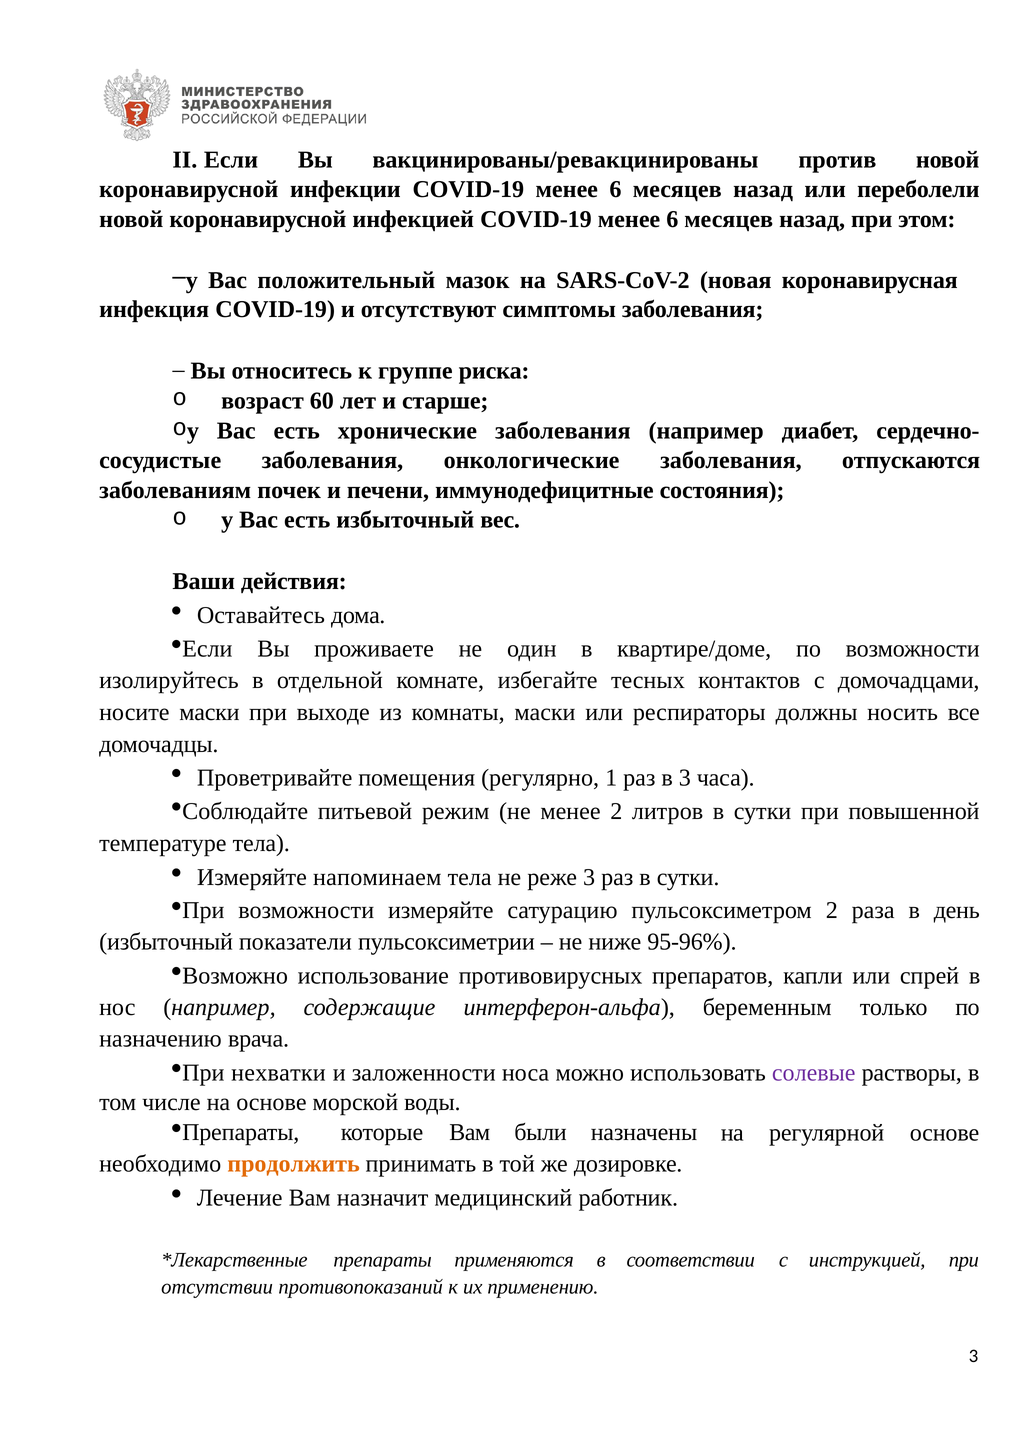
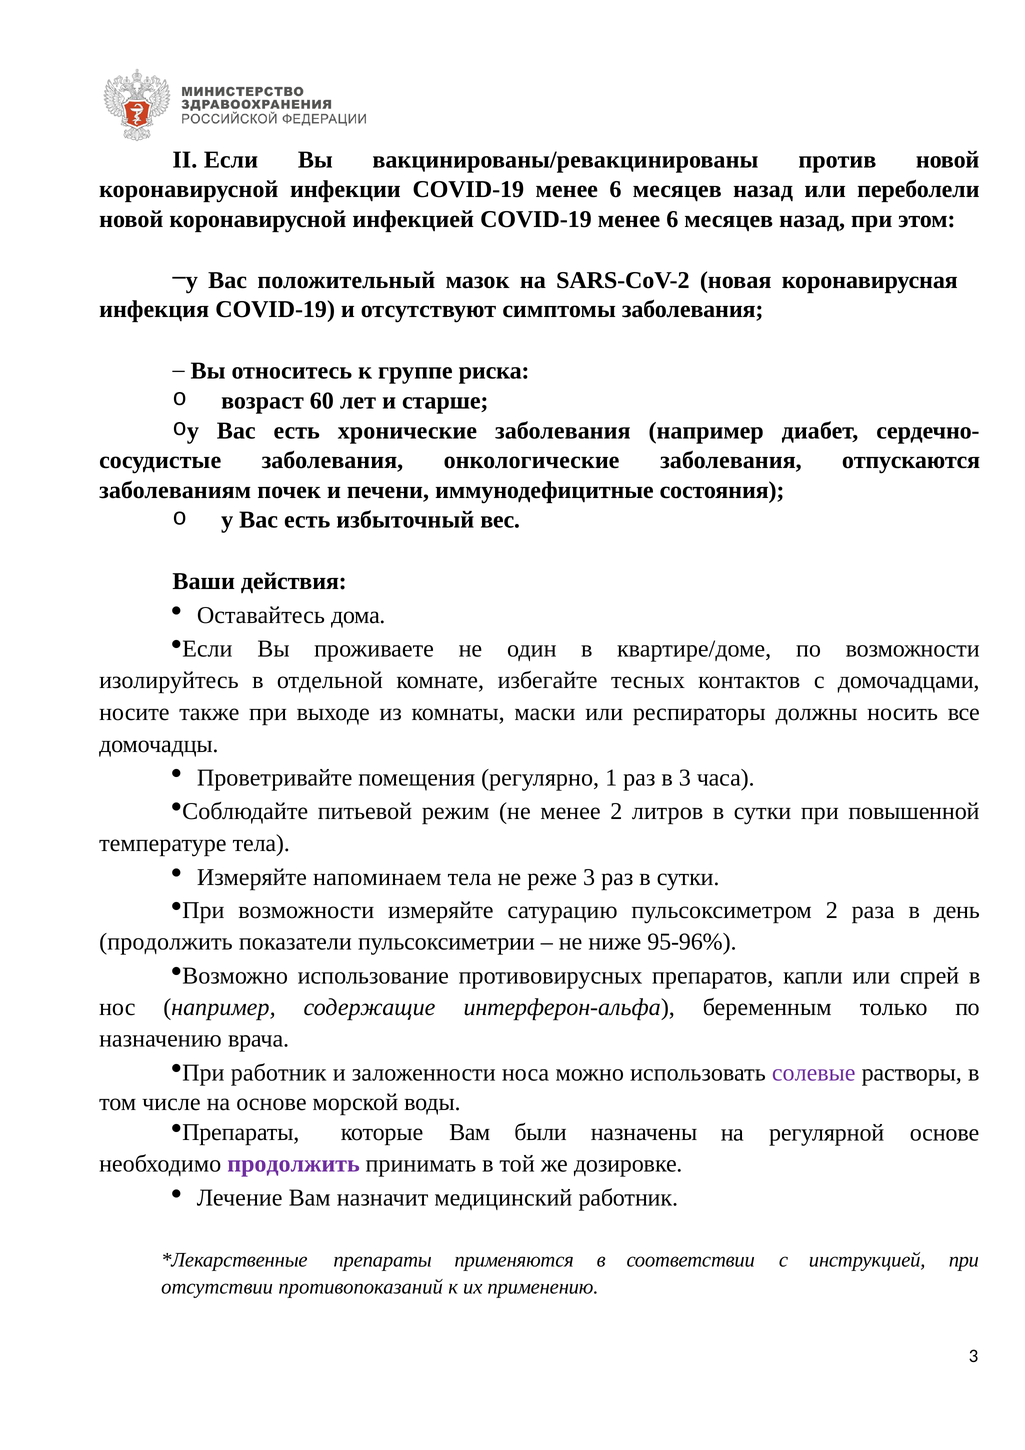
носите маски: маски -> также
избыточный at (166, 942): избыточный -> продолжить
нехватки at (278, 1073): нехватки -> работник
продолжить at (294, 1164) colour: orange -> purple
